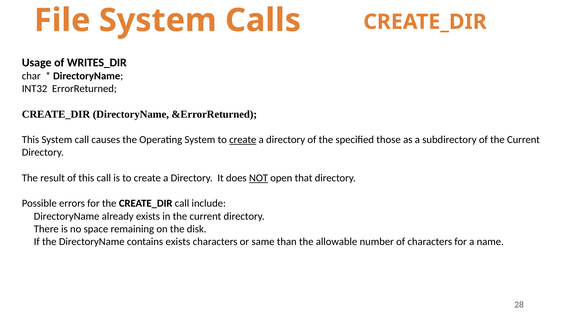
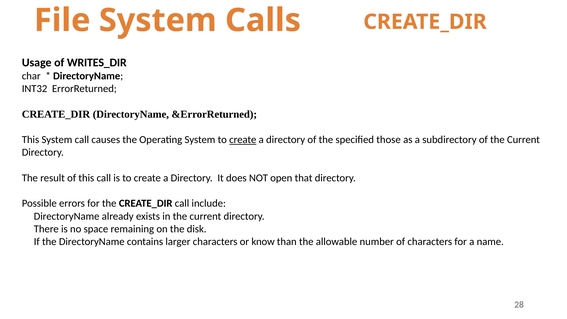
NOT underline: present -> none
contains exists: exists -> larger
same: same -> know
